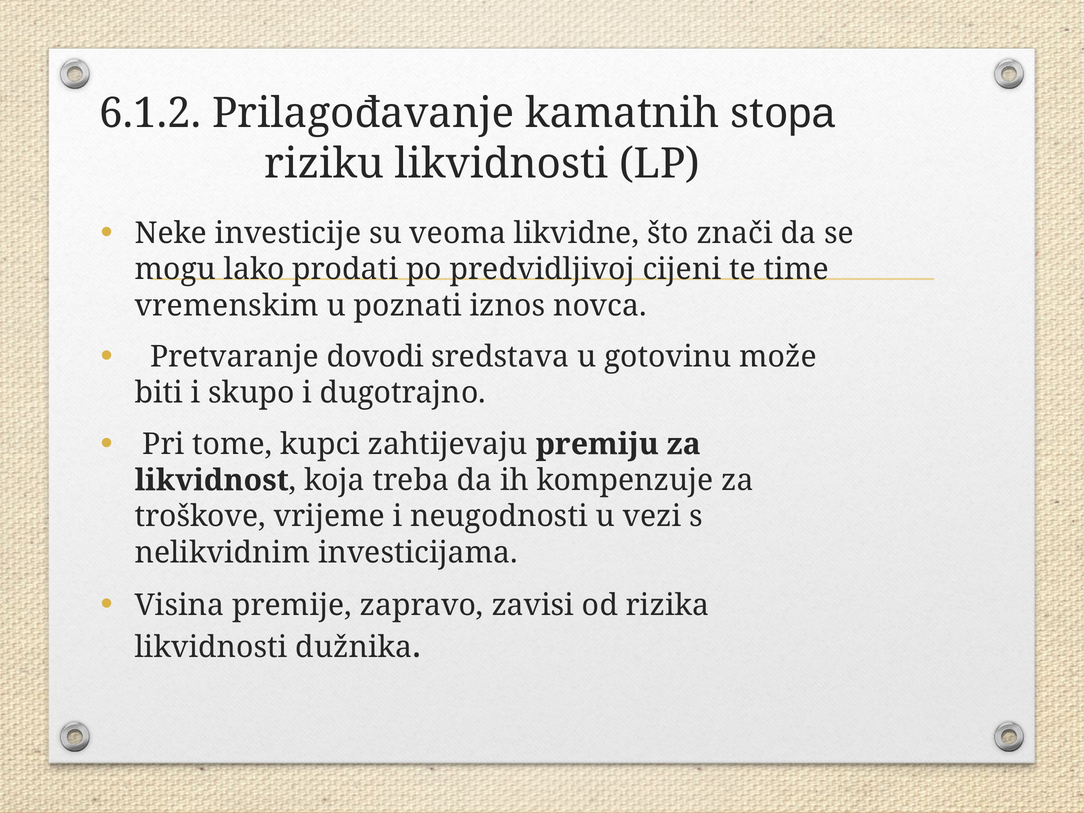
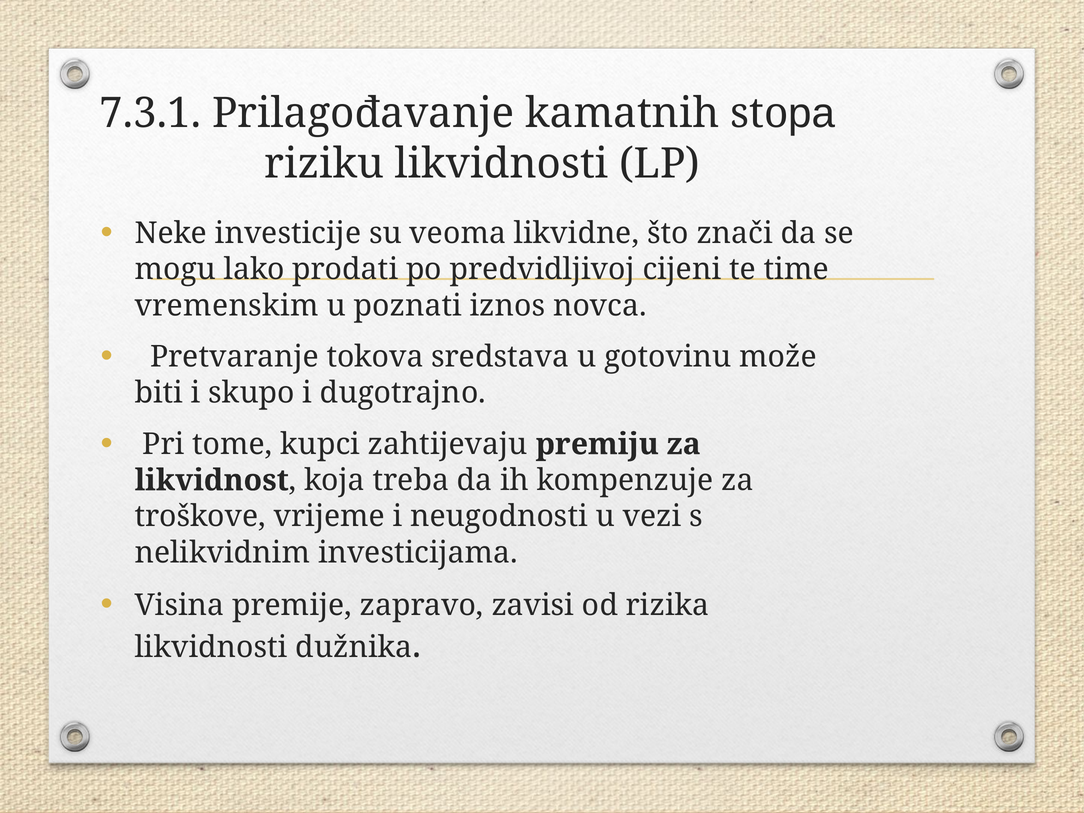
6.1.2: 6.1.2 -> 7.3.1
dovodi: dovodi -> tokova
